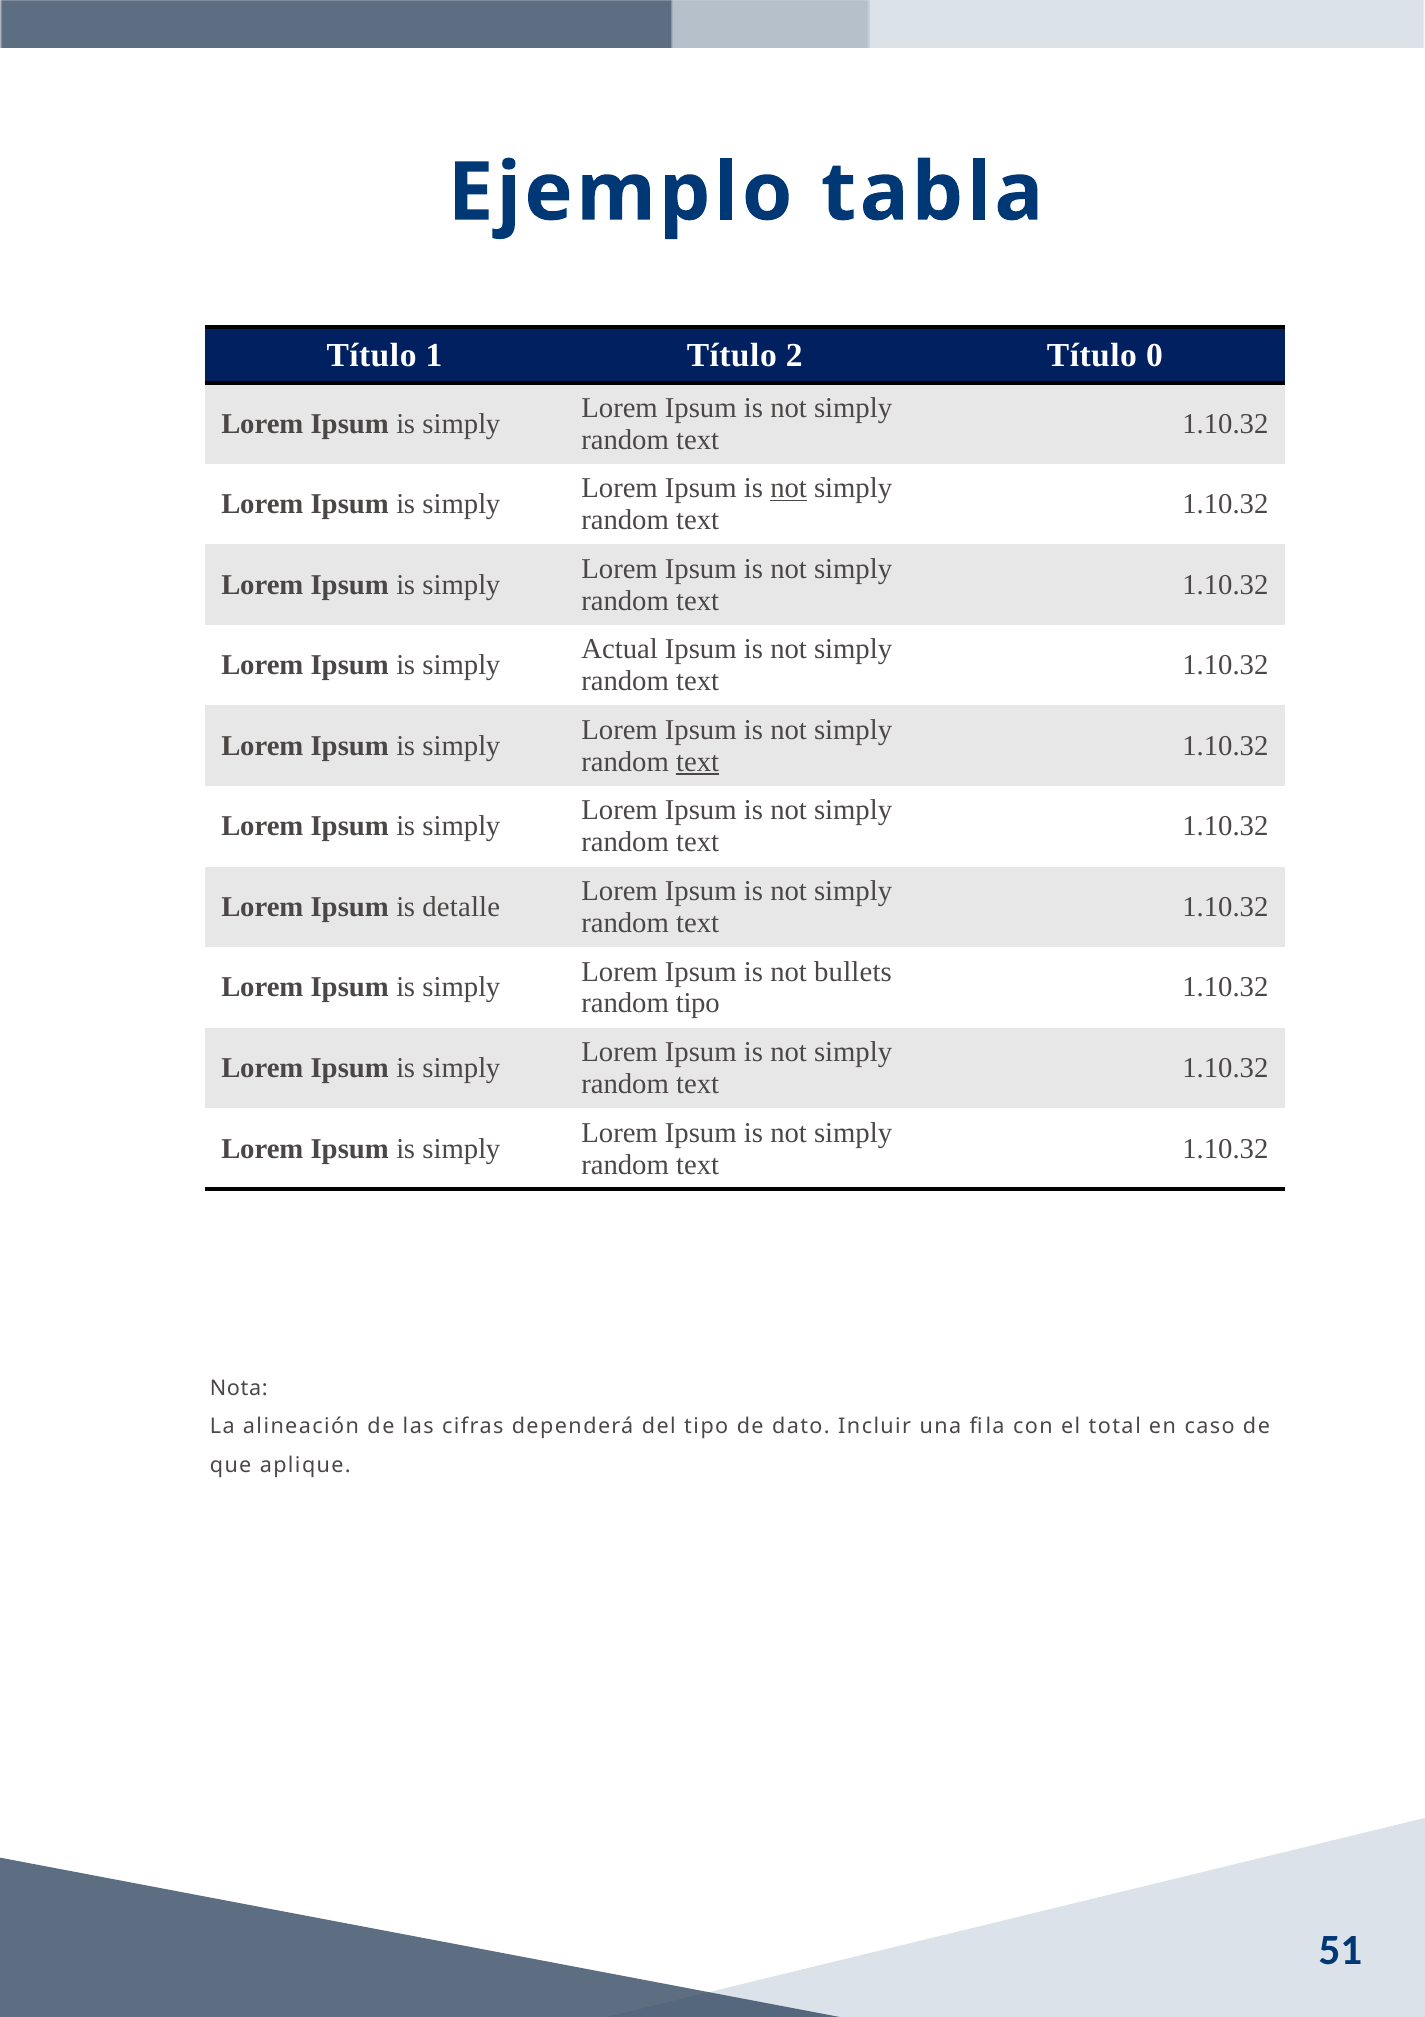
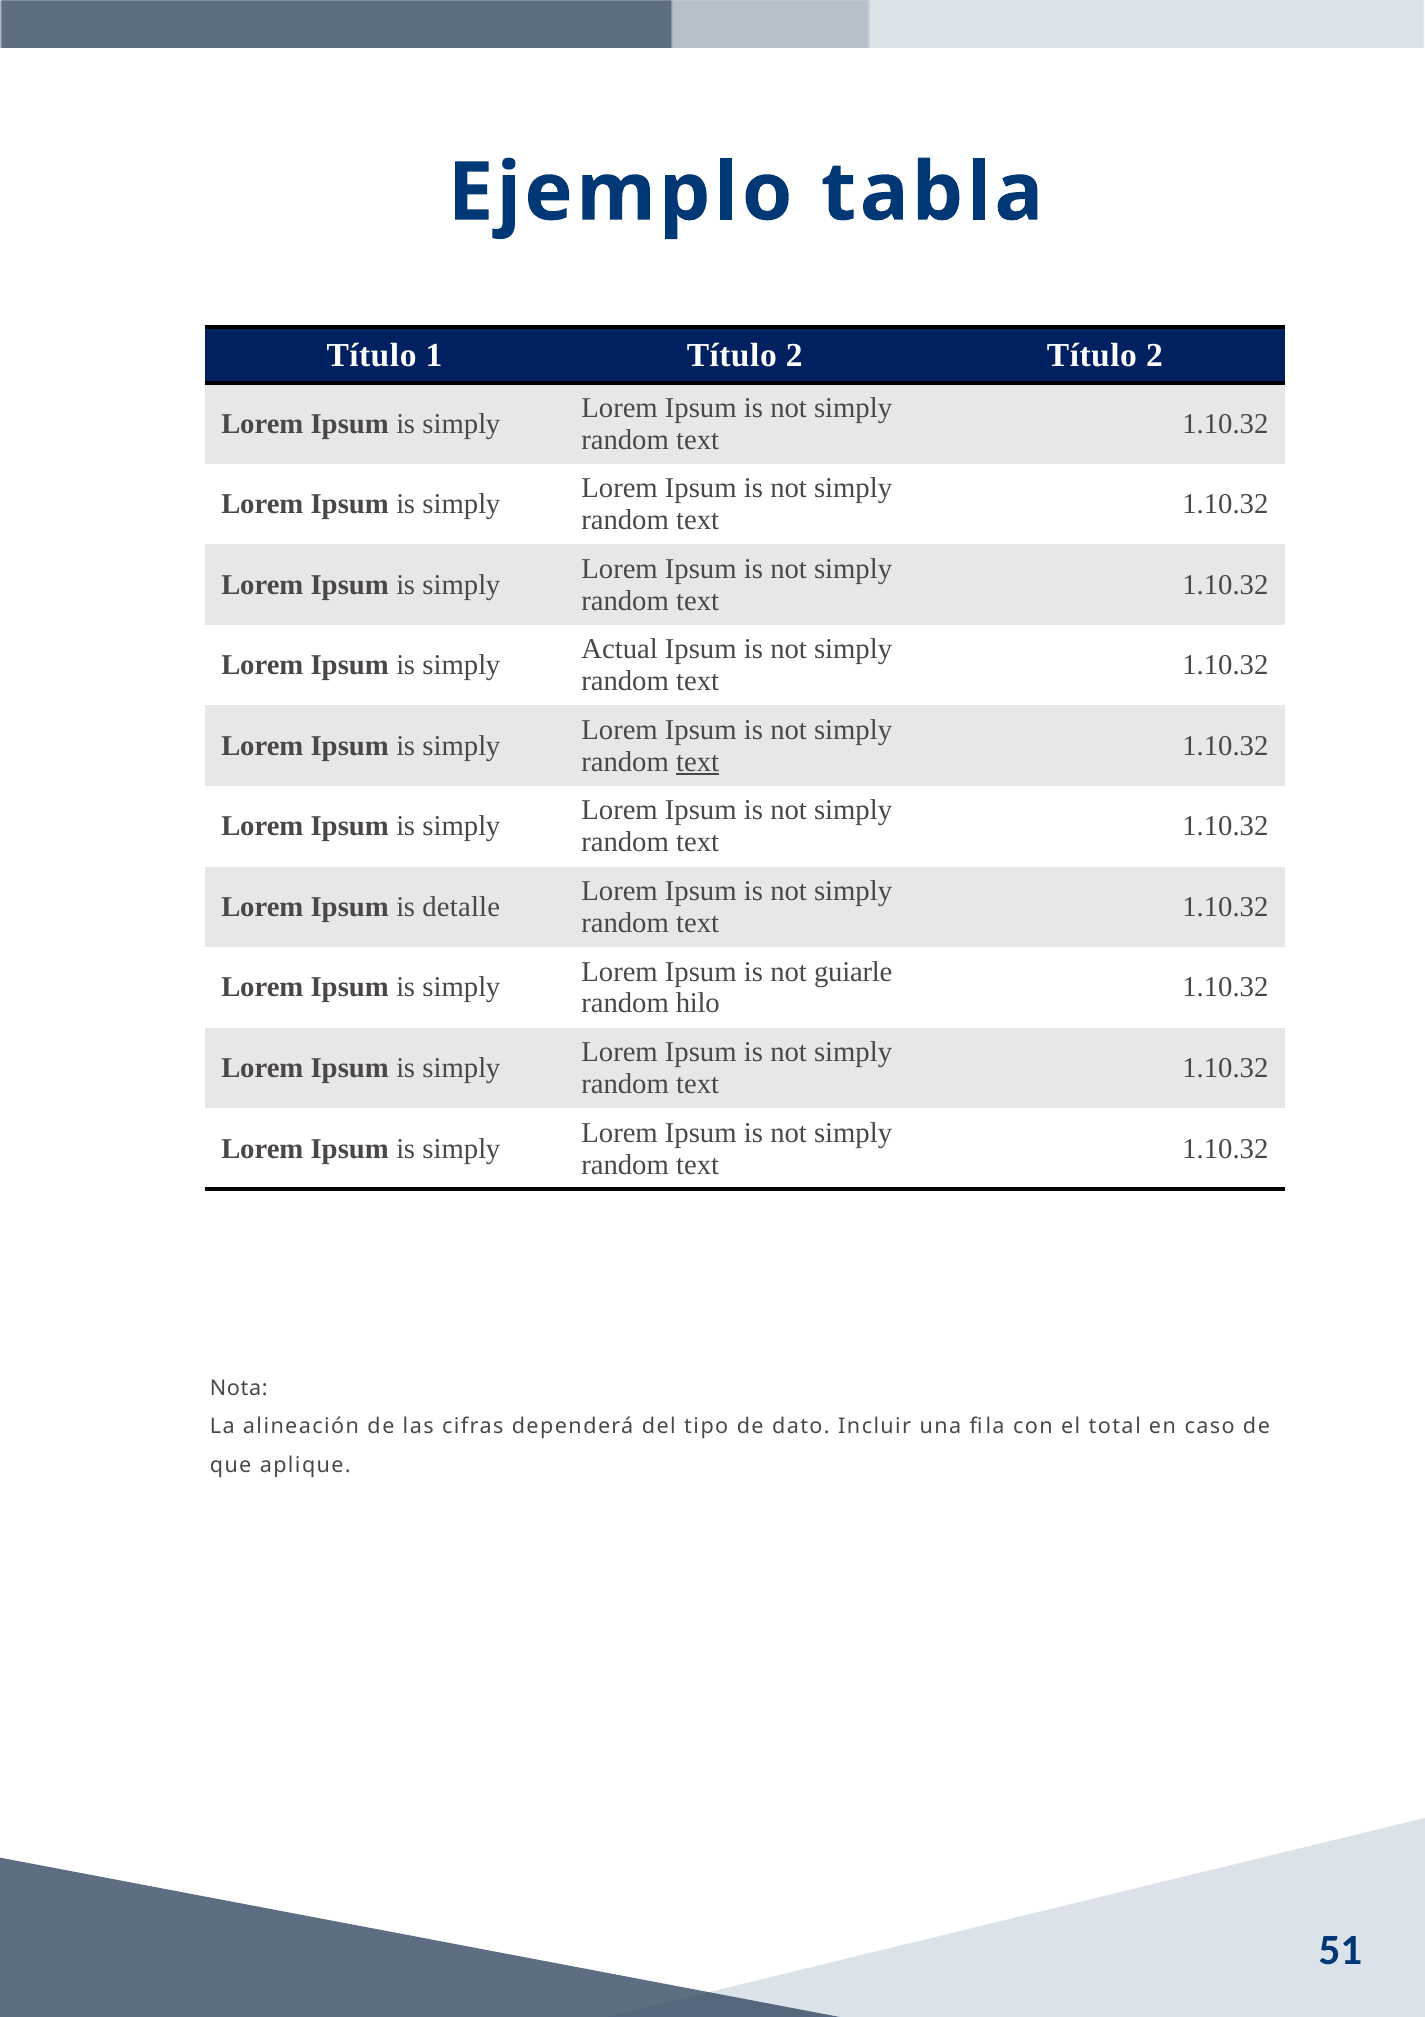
2 Título 0: 0 -> 2
not at (789, 488) underline: present -> none
bullets: bullets -> guiarle
random tipo: tipo -> hilo
